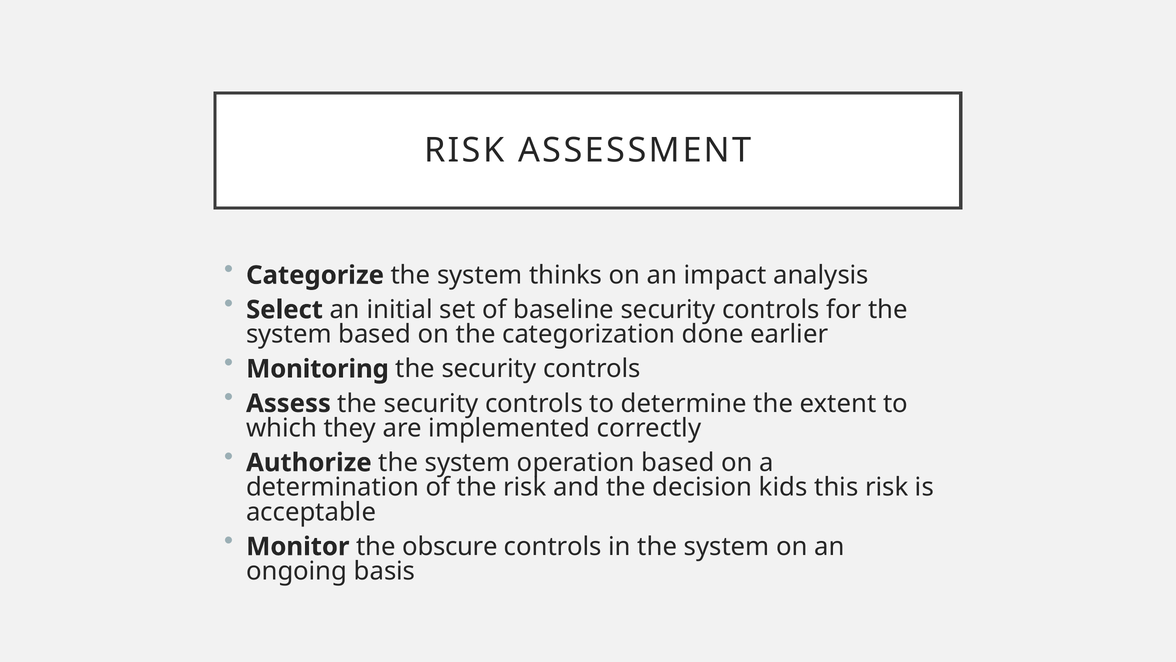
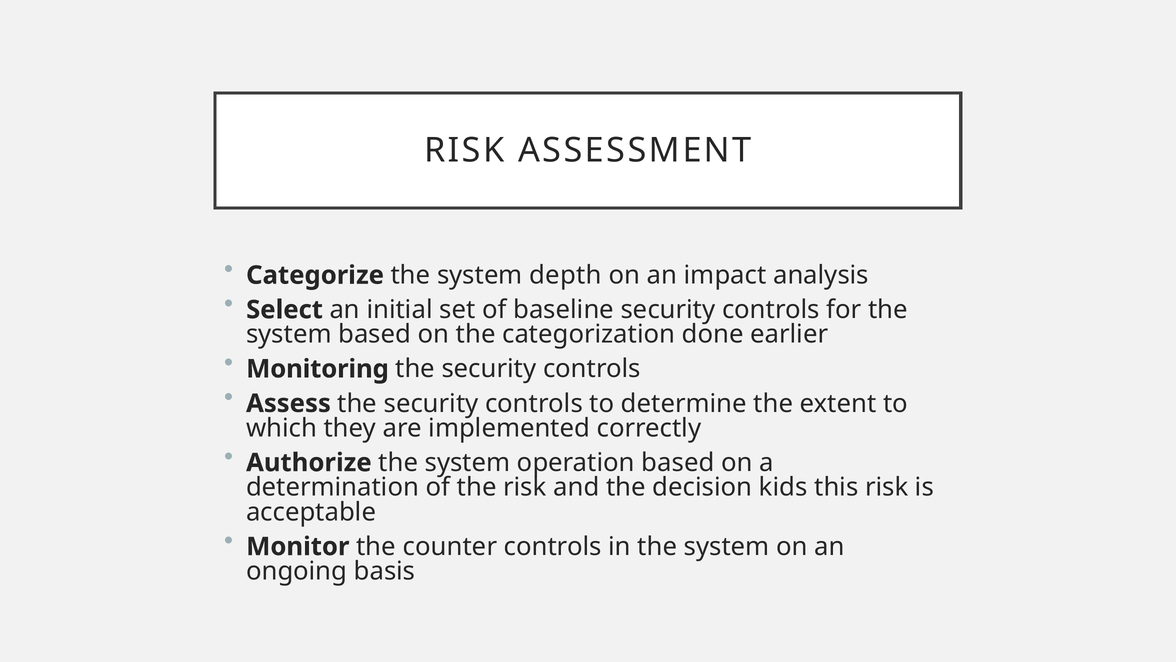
thinks: thinks -> depth
obscure: obscure -> counter
